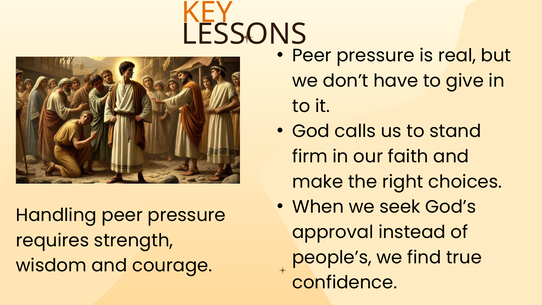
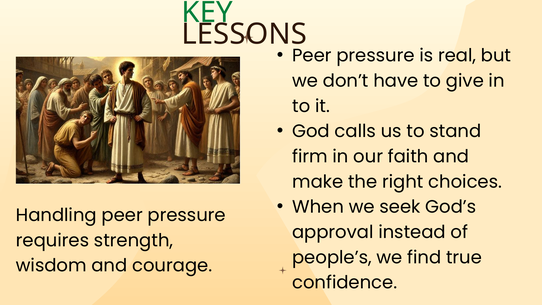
KEY colour: orange -> green
